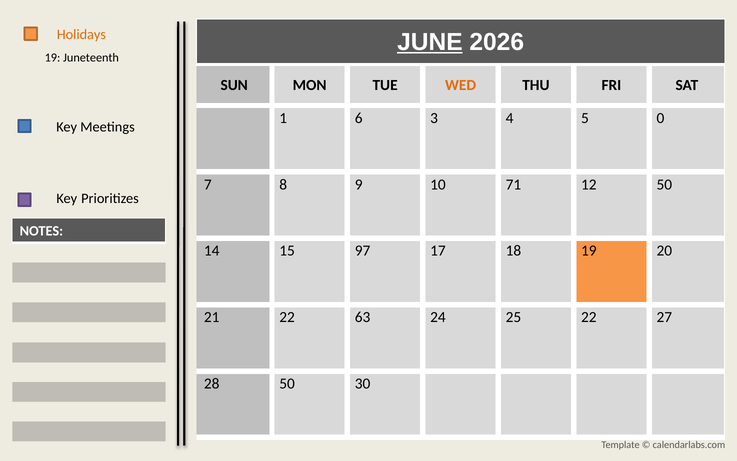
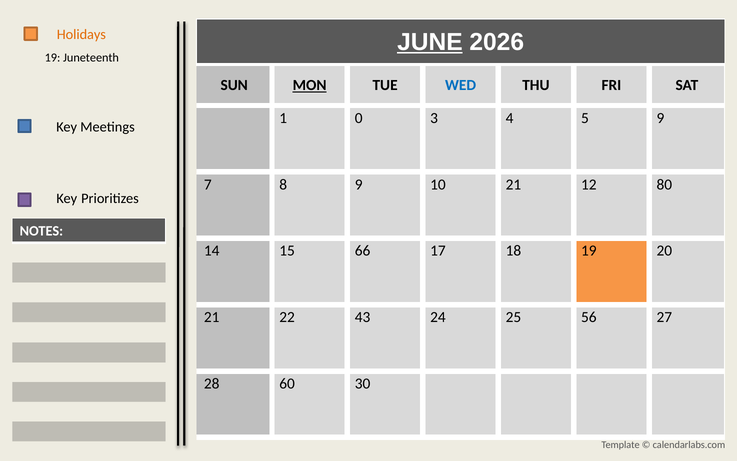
MON underline: none -> present
WED colour: orange -> blue
6: 6 -> 0
5 0: 0 -> 9
10 71: 71 -> 21
12 50: 50 -> 80
97: 97 -> 66
63: 63 -> 43
25 22: 22 -> 56
28 50: 50 -> 60
